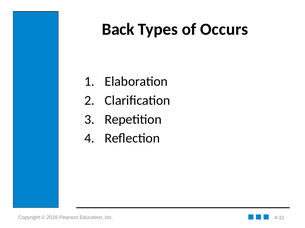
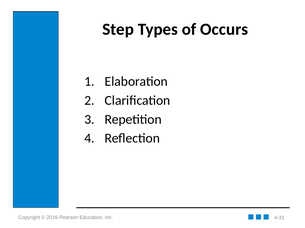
Back: Back -> Step
